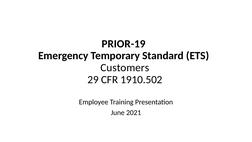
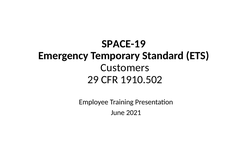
PRIOR-19: PRIOR-19 -> SPACE-19
